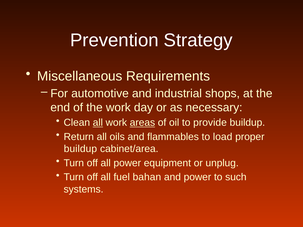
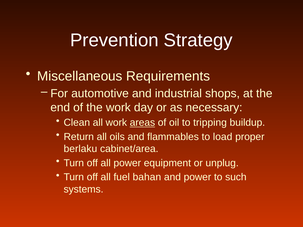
all at (98, 123) underline: present -> none
provide: provide -> tripping
buildup at (80, 149): buildup -> berlaku
